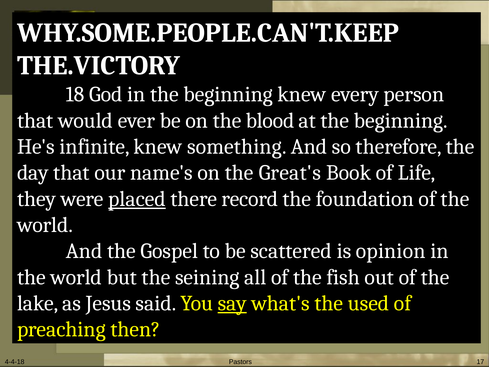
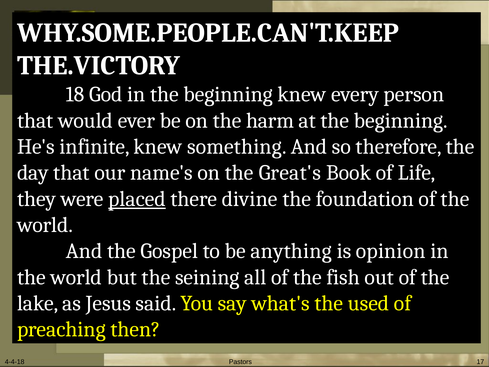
blood: blood -> harm
record: record -> divine
scattered: scattered -> anything
say underline: present -> none
